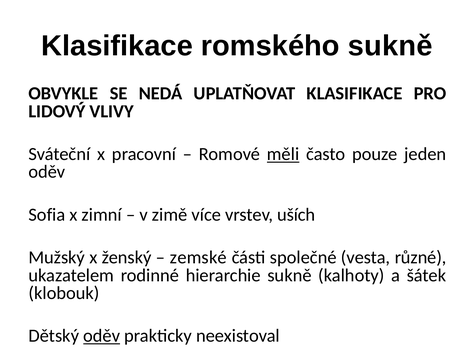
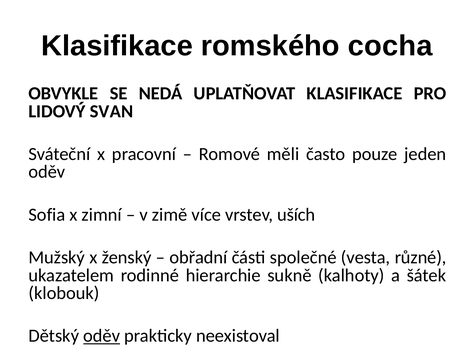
romského sukně: sukně -> cocha
VLIVY: VLIVY -> SVAN
měli underline: present -> none
zemské: zemské -> obřadní
